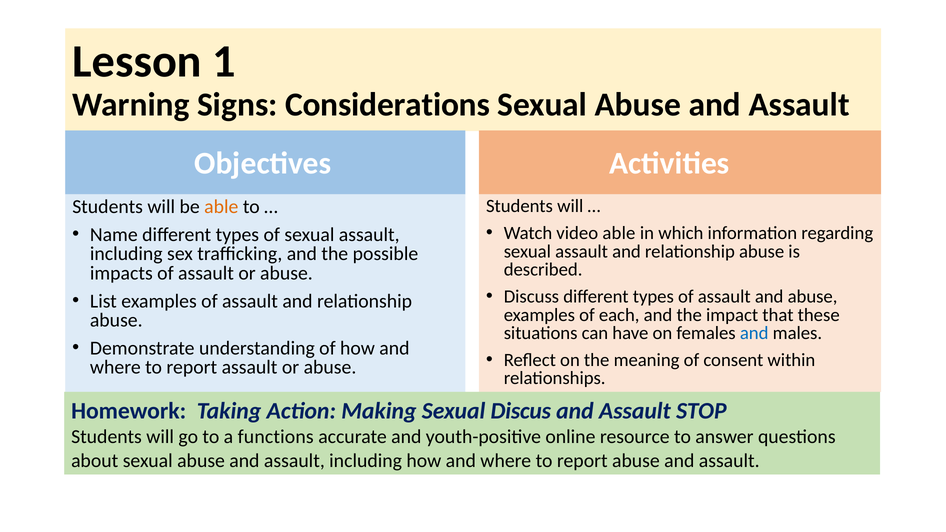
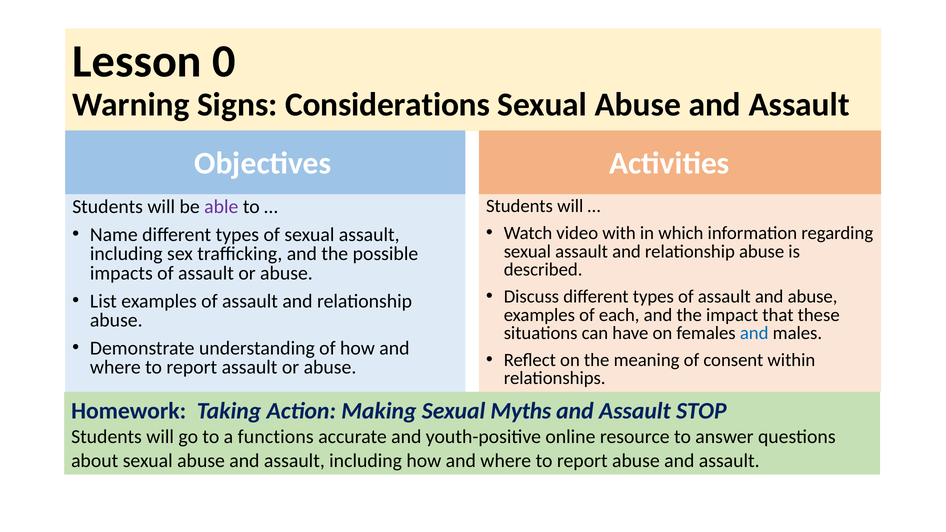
1: 1 -> 0
able at (221, 207) colour: orange -> purple
video able: able -> with
Discus: Discus -> Myths
